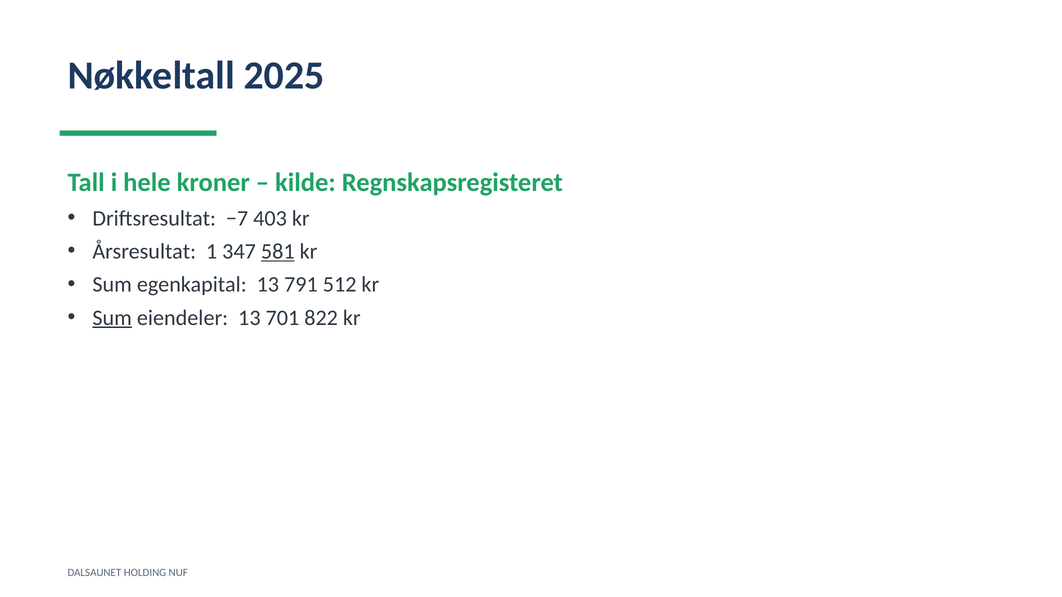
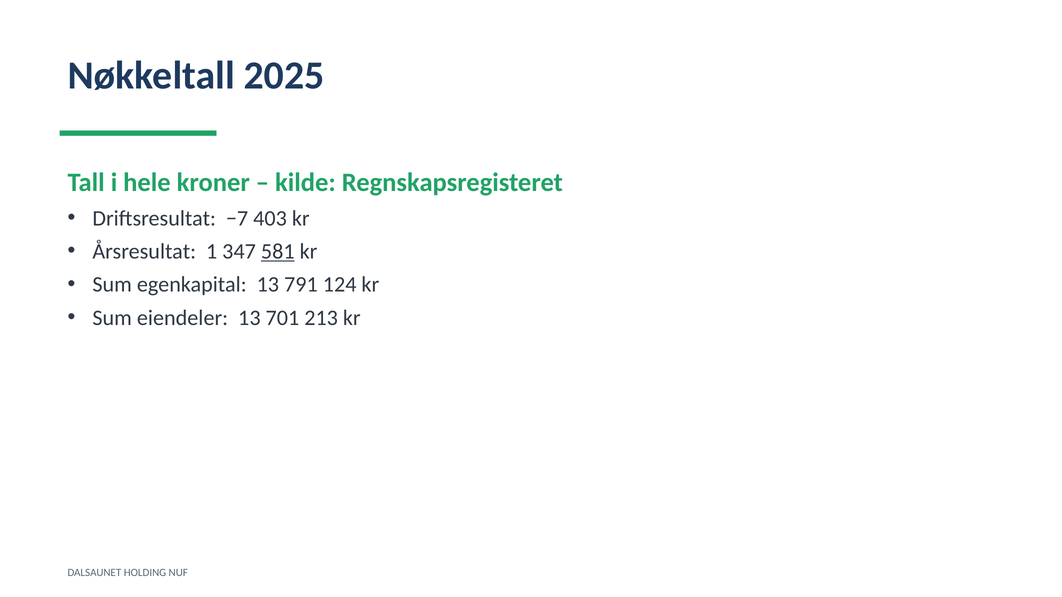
512: 512 -> 124
Sum at (112, 318) underline: present -> none
822: 822 -> 213
